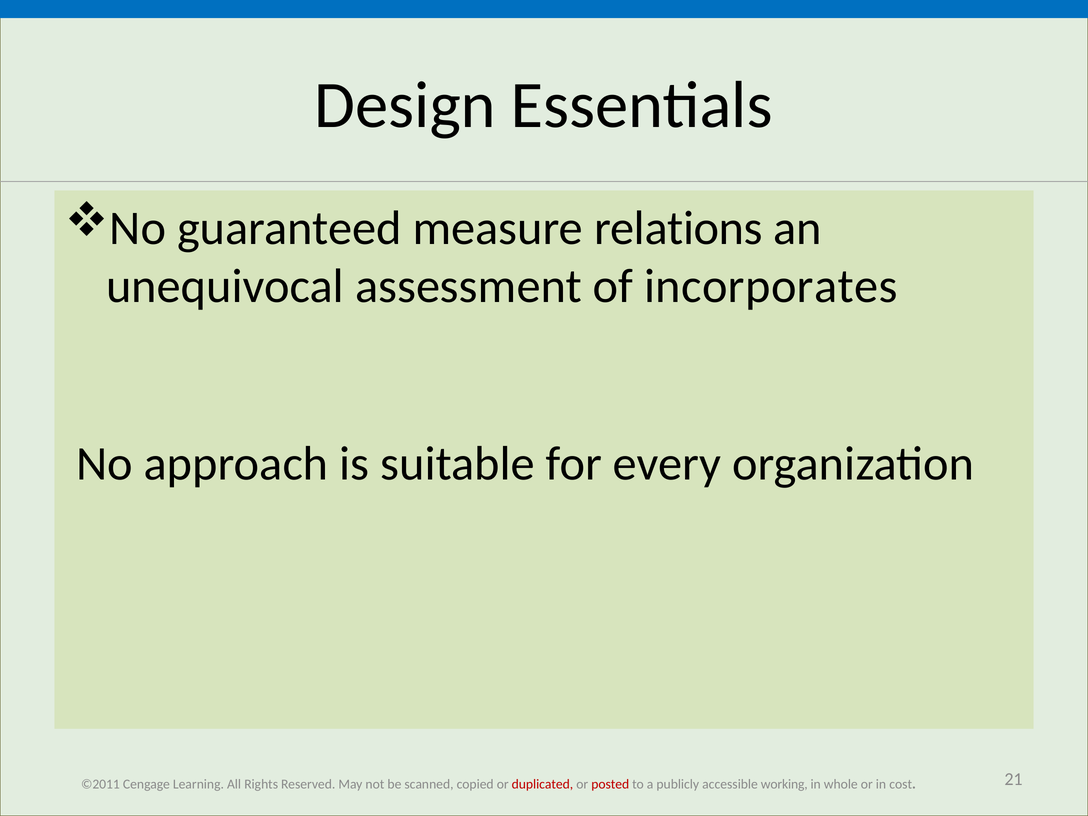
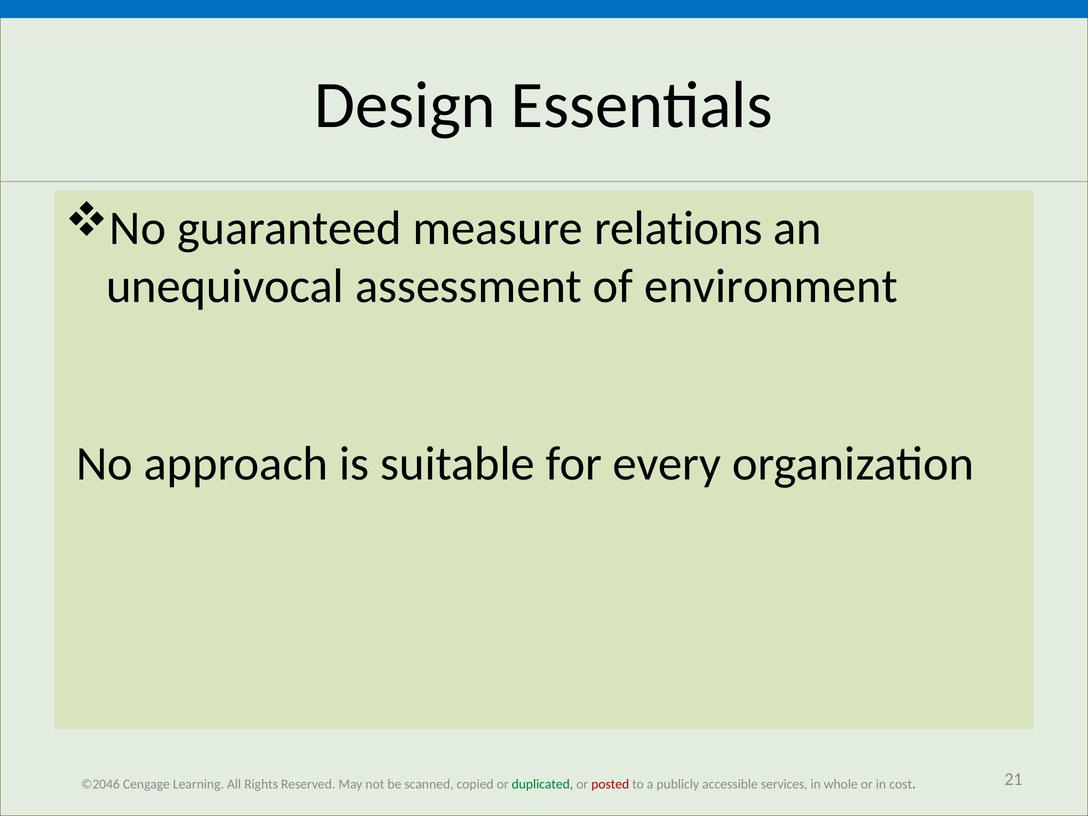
incorporates: incorporates -> environment
©2011: ©2011 -> ©2046
duplicated colour: red -> green
working: working -> services
